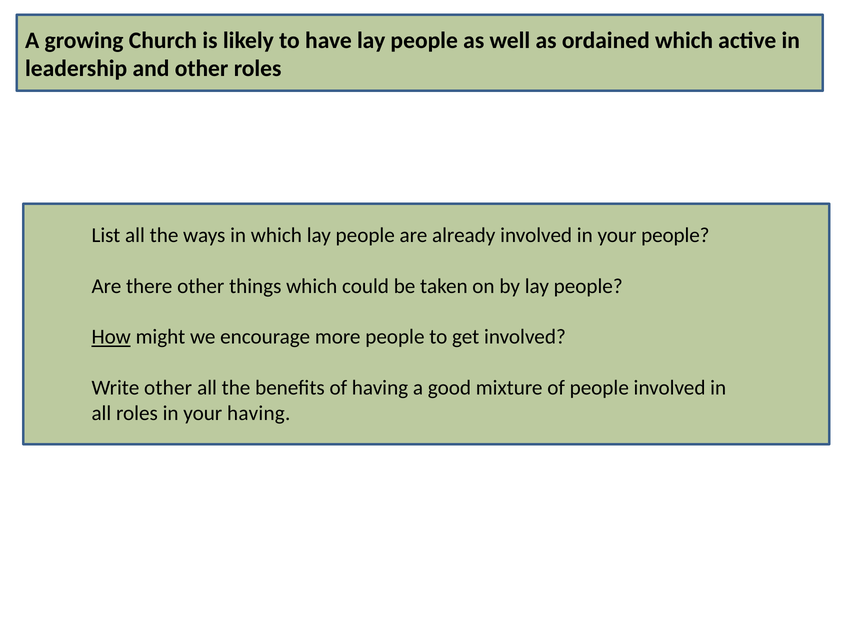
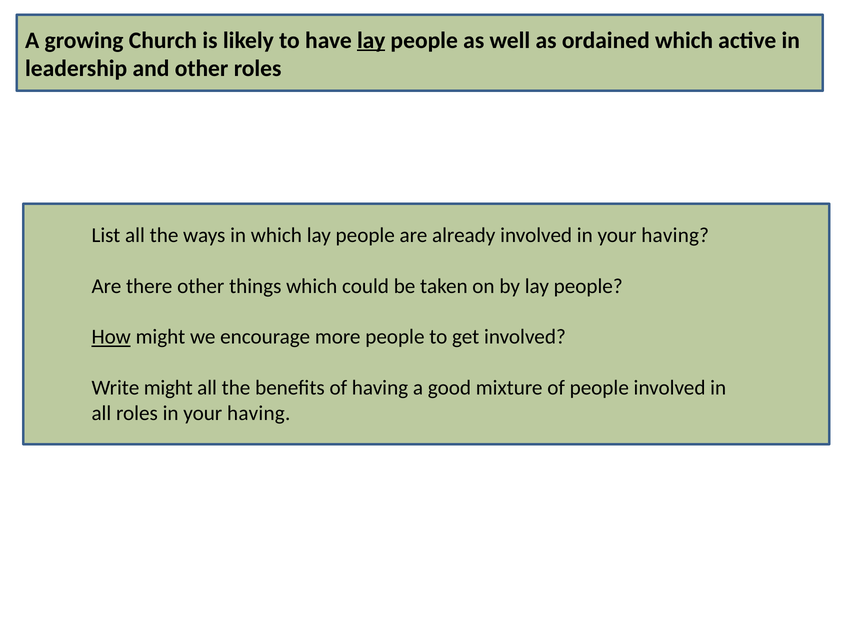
lay at (371, 40) underline: none -> present
involved in your people: people -> having
Write other: other -> might
